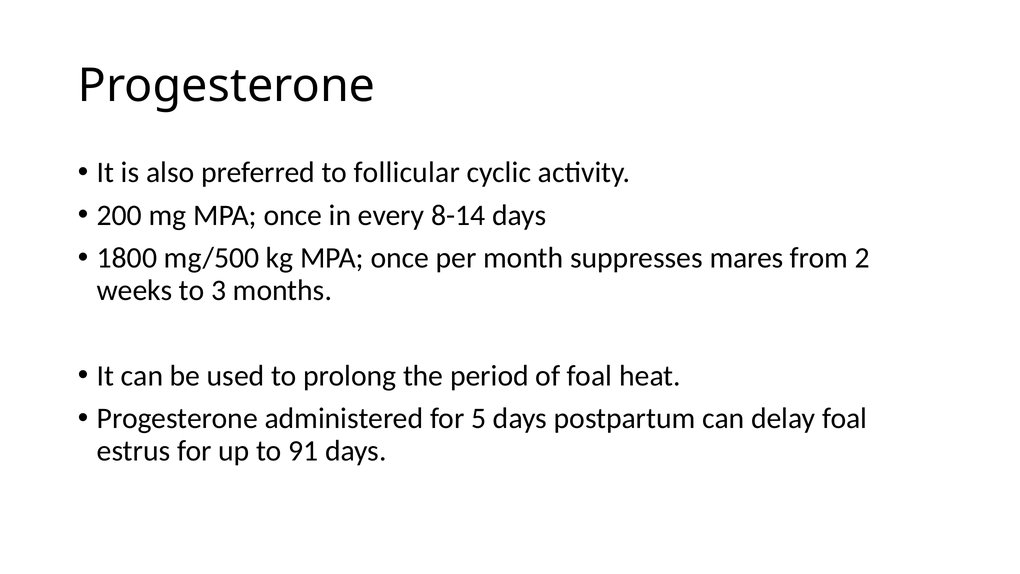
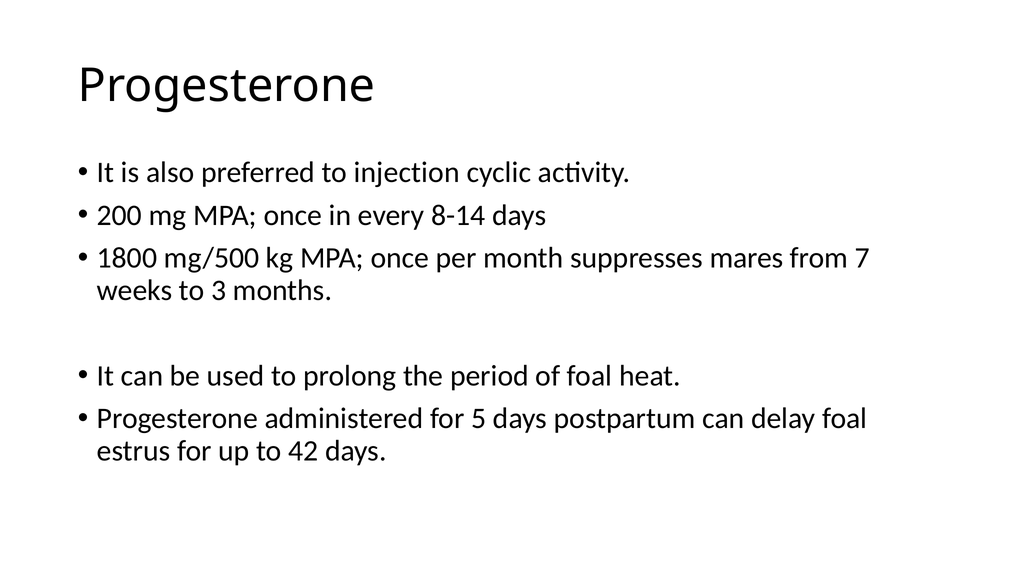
follicular: follicular -> injection
2: 2 -> 7
91: 91 -> 42
